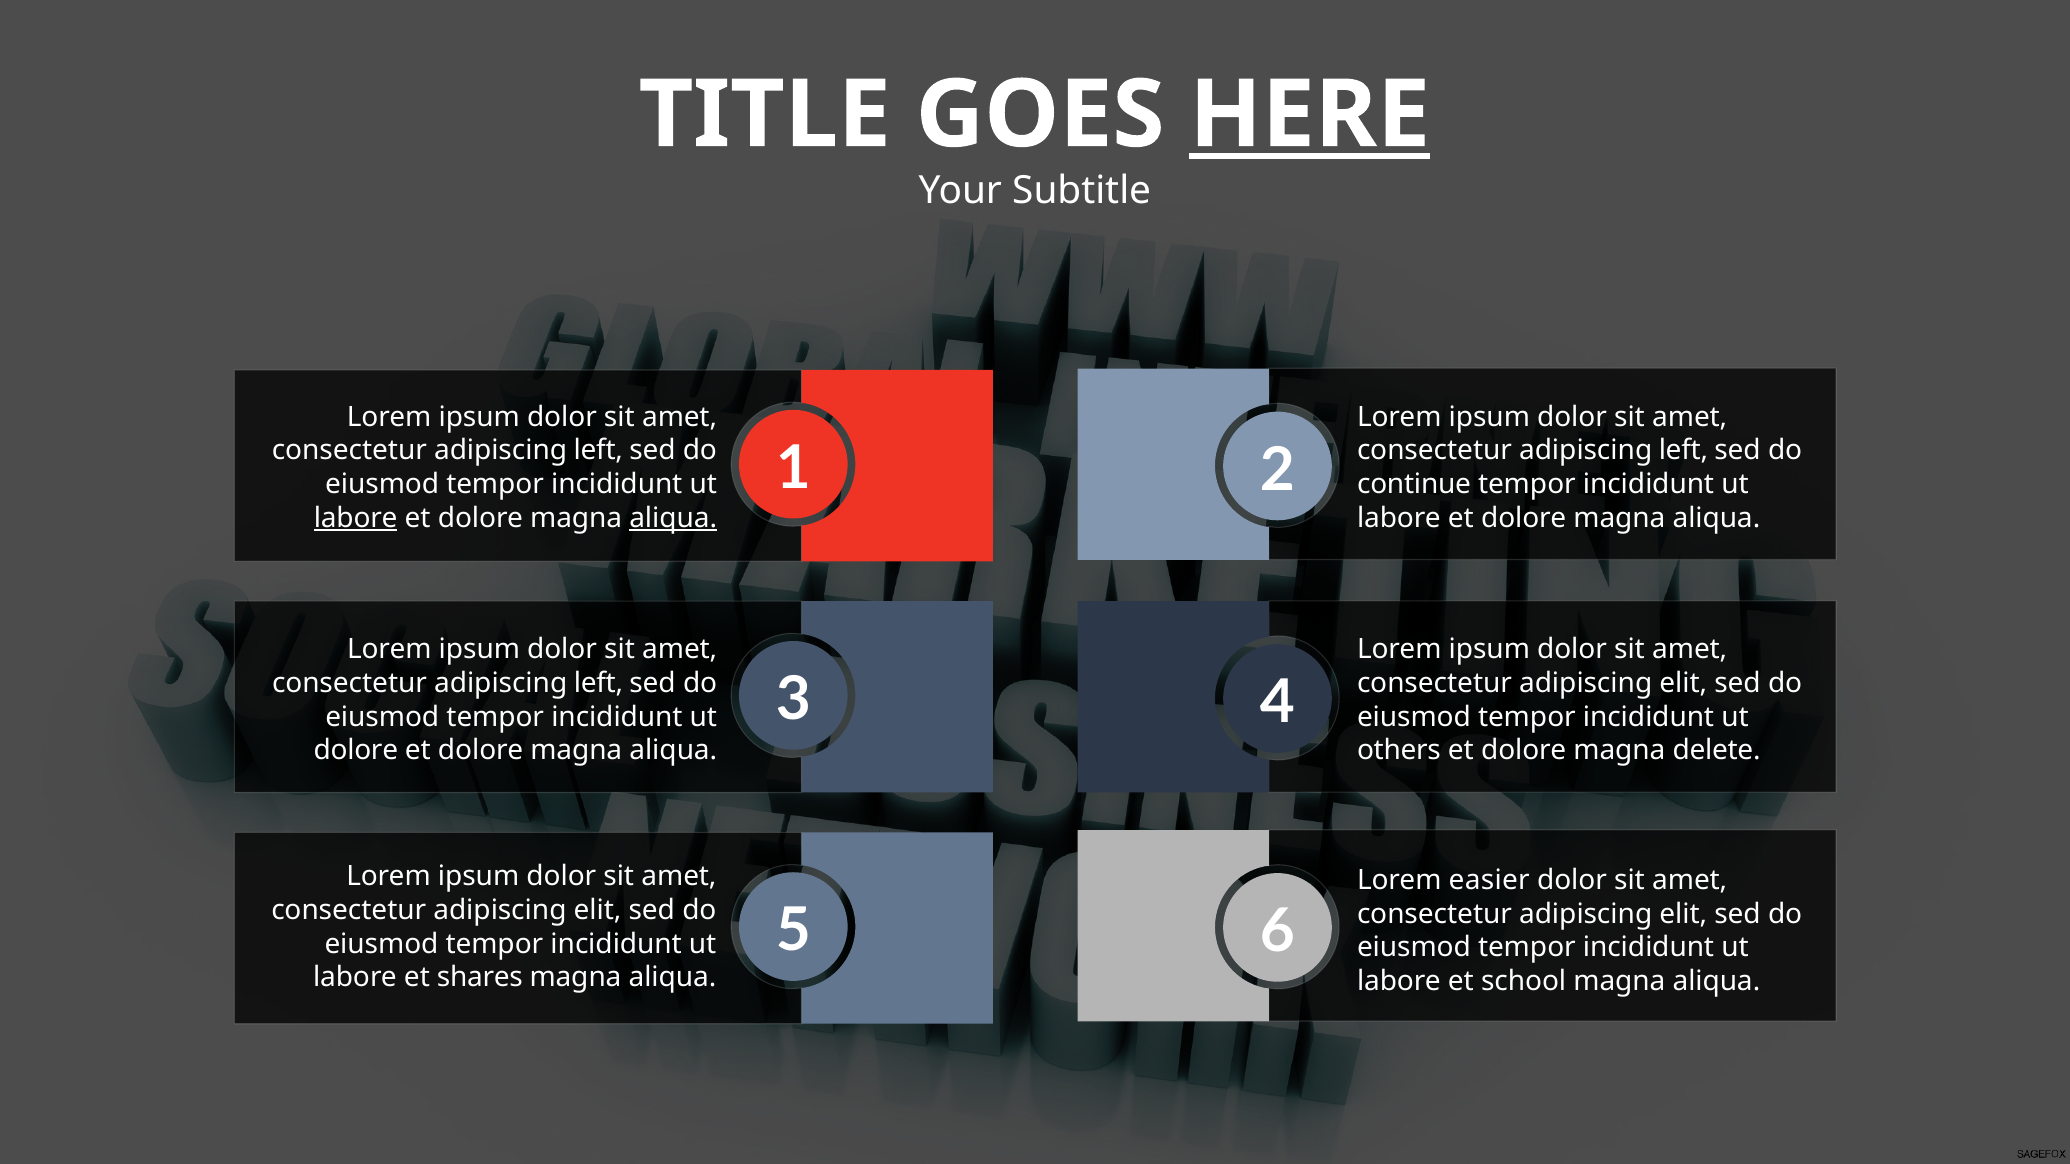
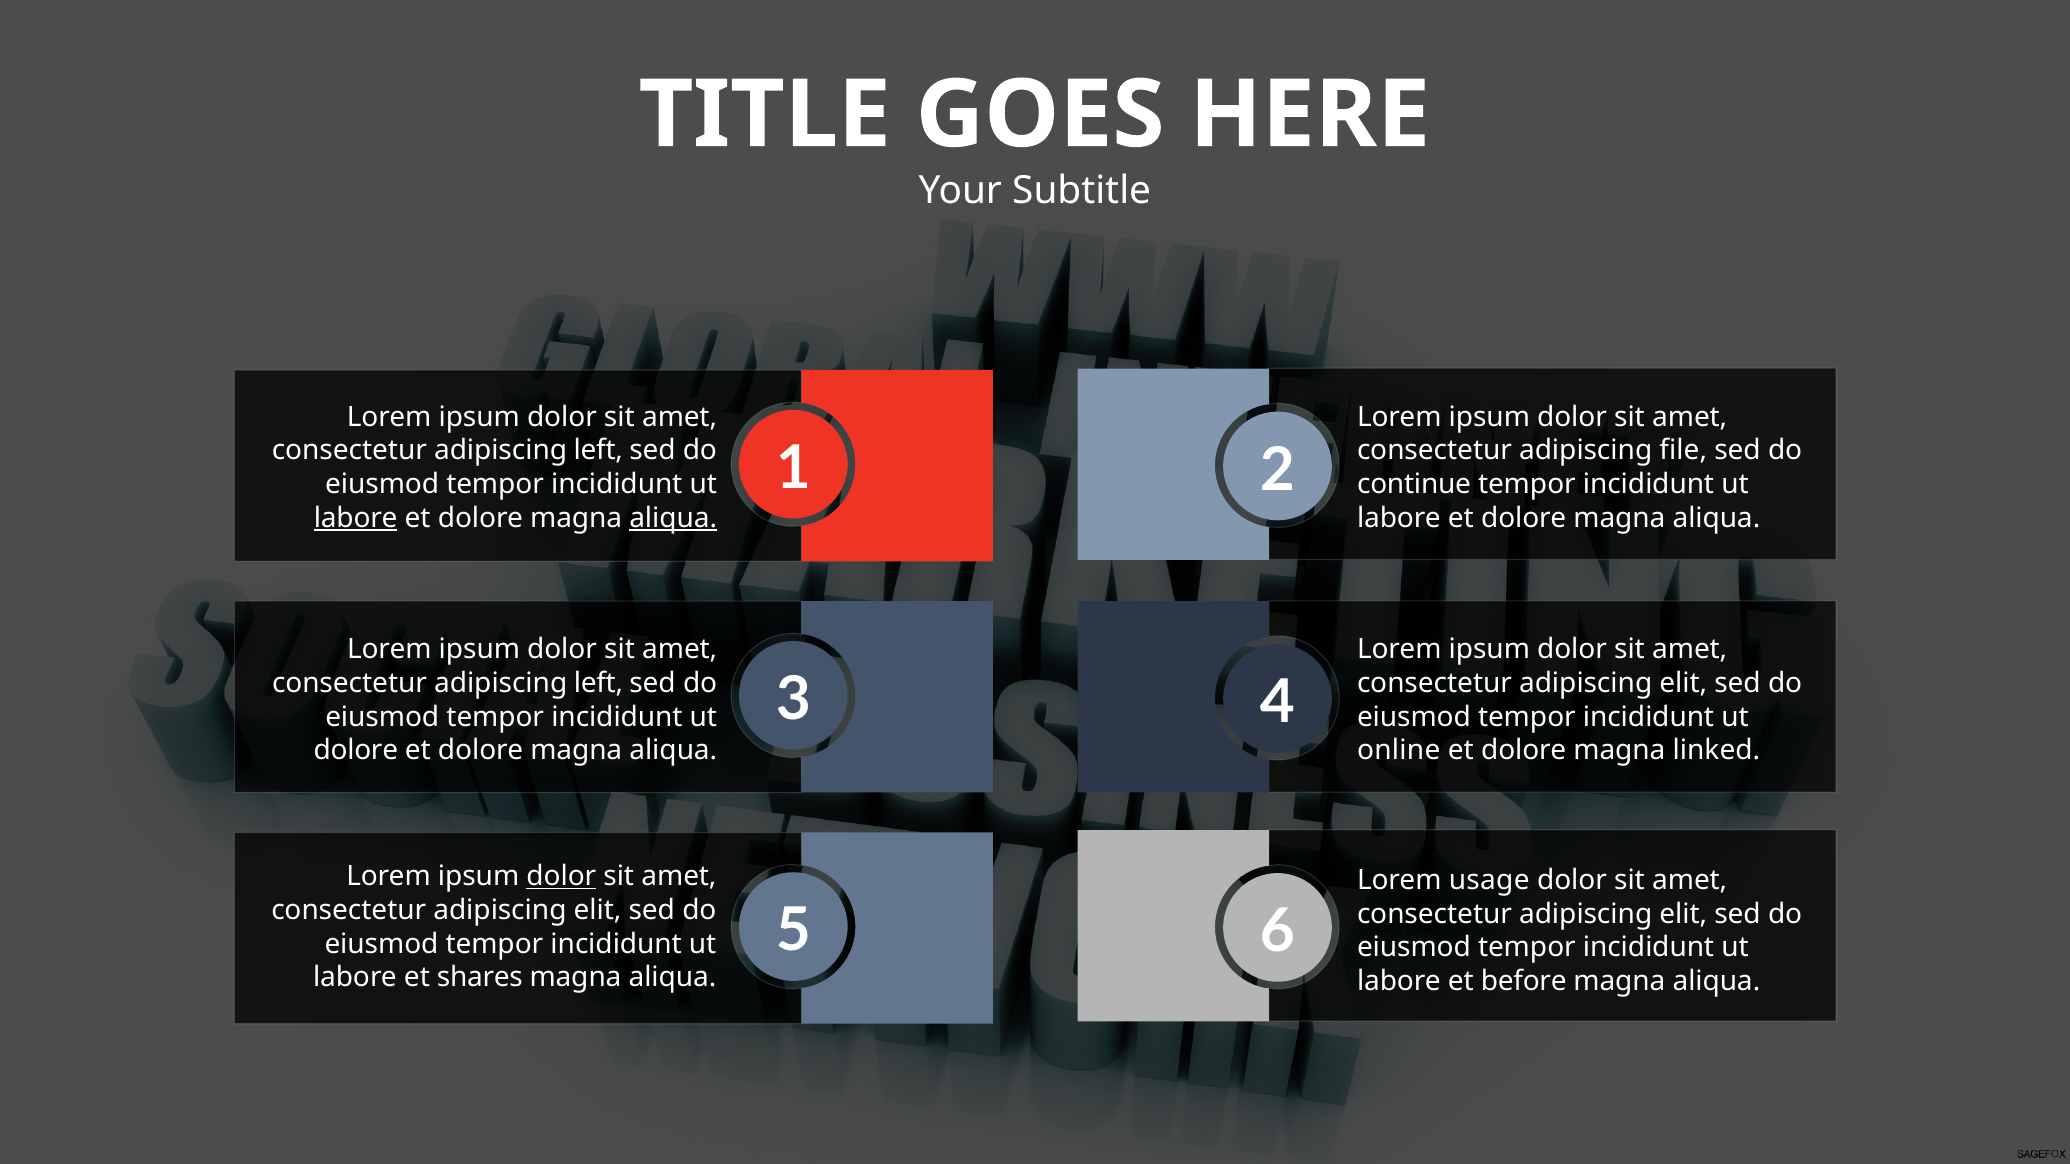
HERE underline: present -> none
left at (1683, 451): left -> file
others: others -> online
delete: delete -> linked
dolor at (561, 877) underline: none -> present
easier: easier -> usage
school: school -> before
